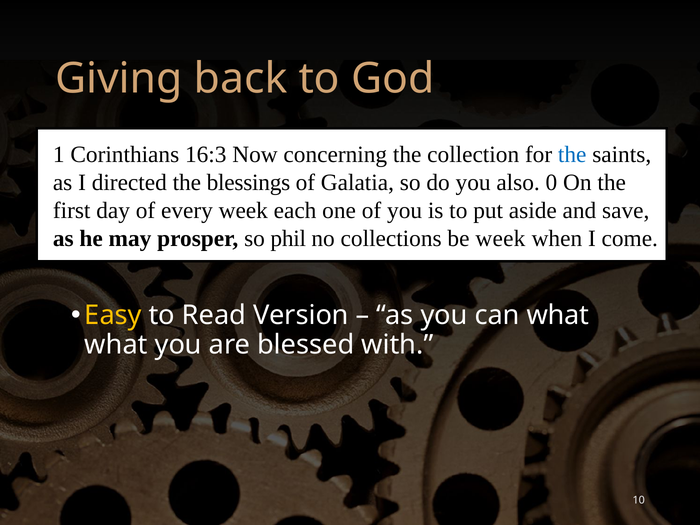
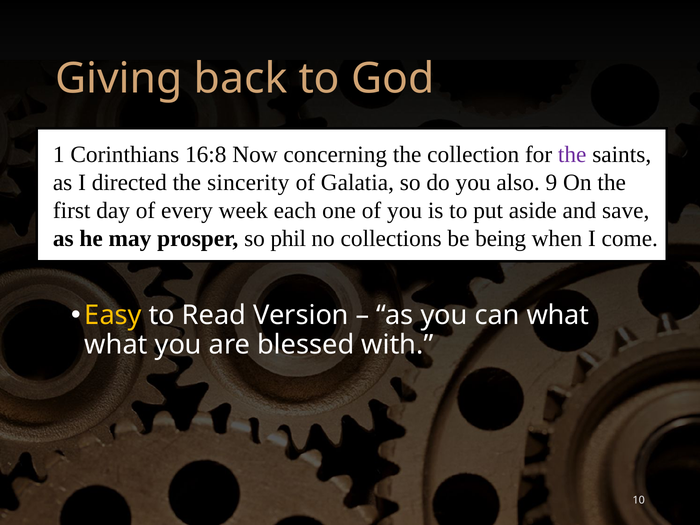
16:3: 16:3 -> 16:8
the at (572, 154) colour: blue -> purple
blessings: blessings -> sincerity
0: 0 -> 9
be week: week -> being
